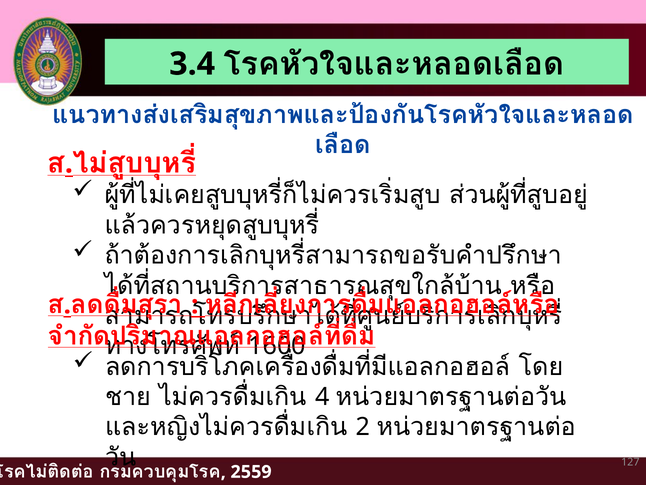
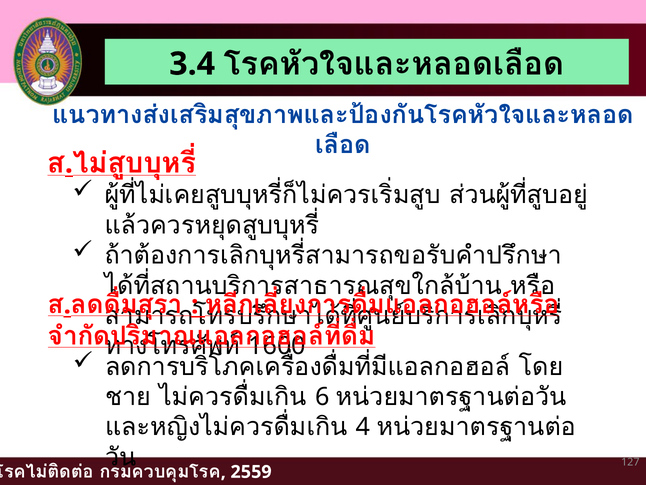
4: 4 -> 6
2: 2 -> 4
